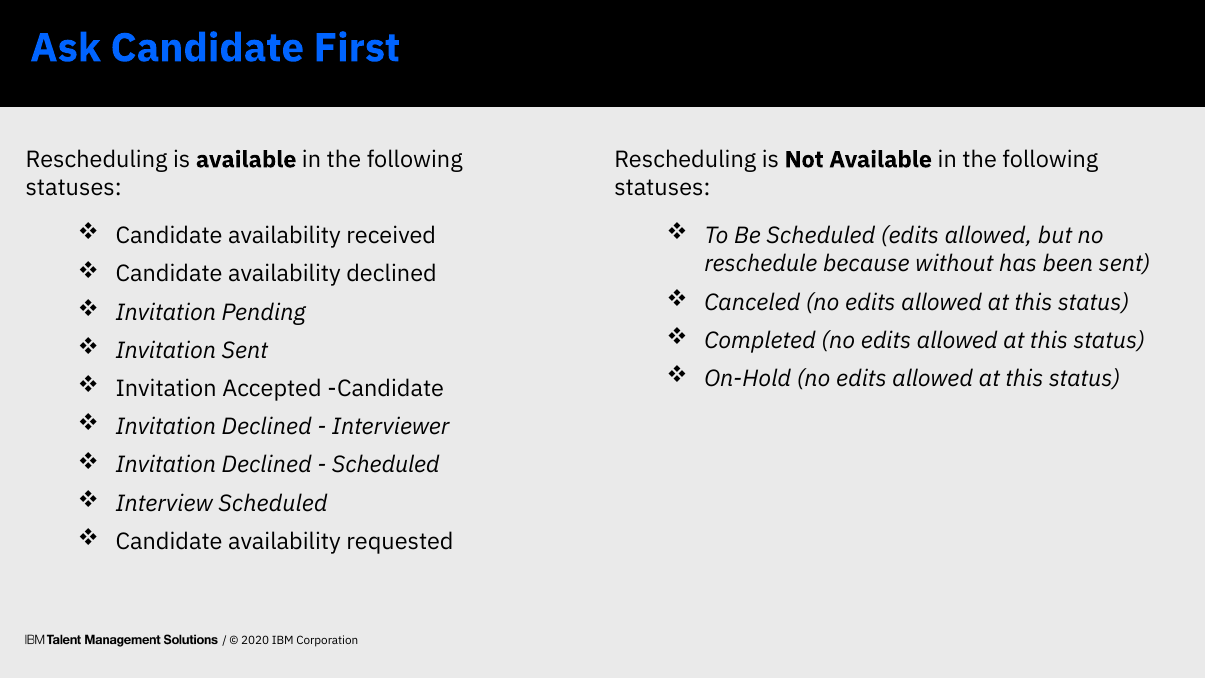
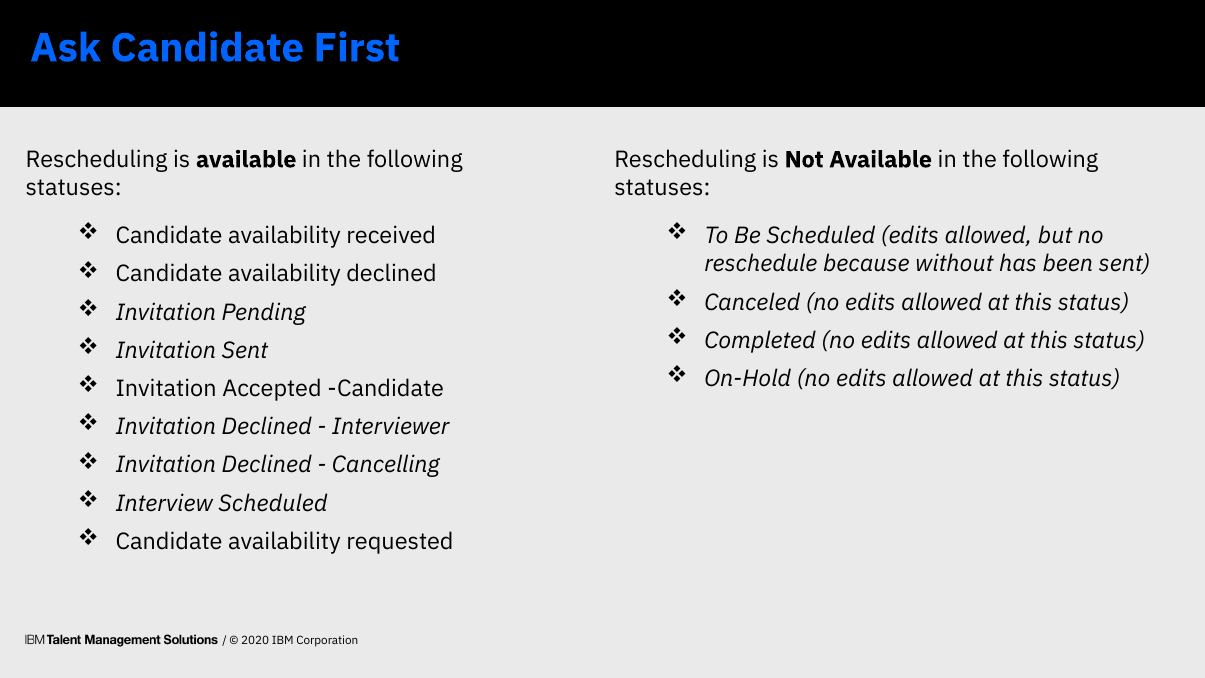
Scheduled at (386, 465): Scheduled -> Cancelling
